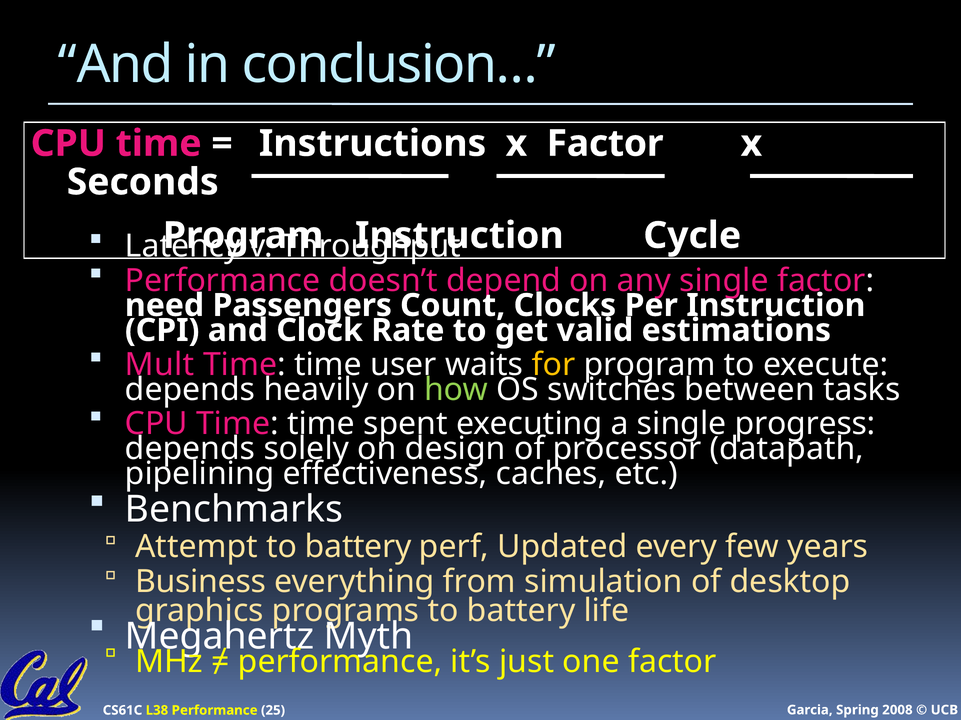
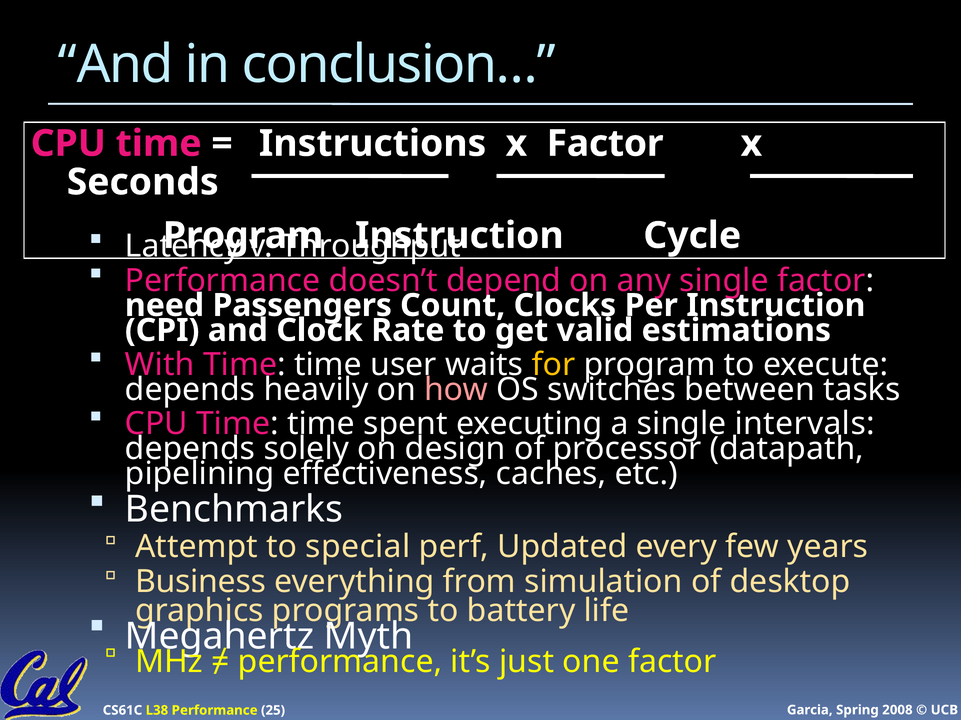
Mult: Mult -> With
how colour: light green -> pink
progress: progress -> intervals
Attempt to battery: battery -> special
